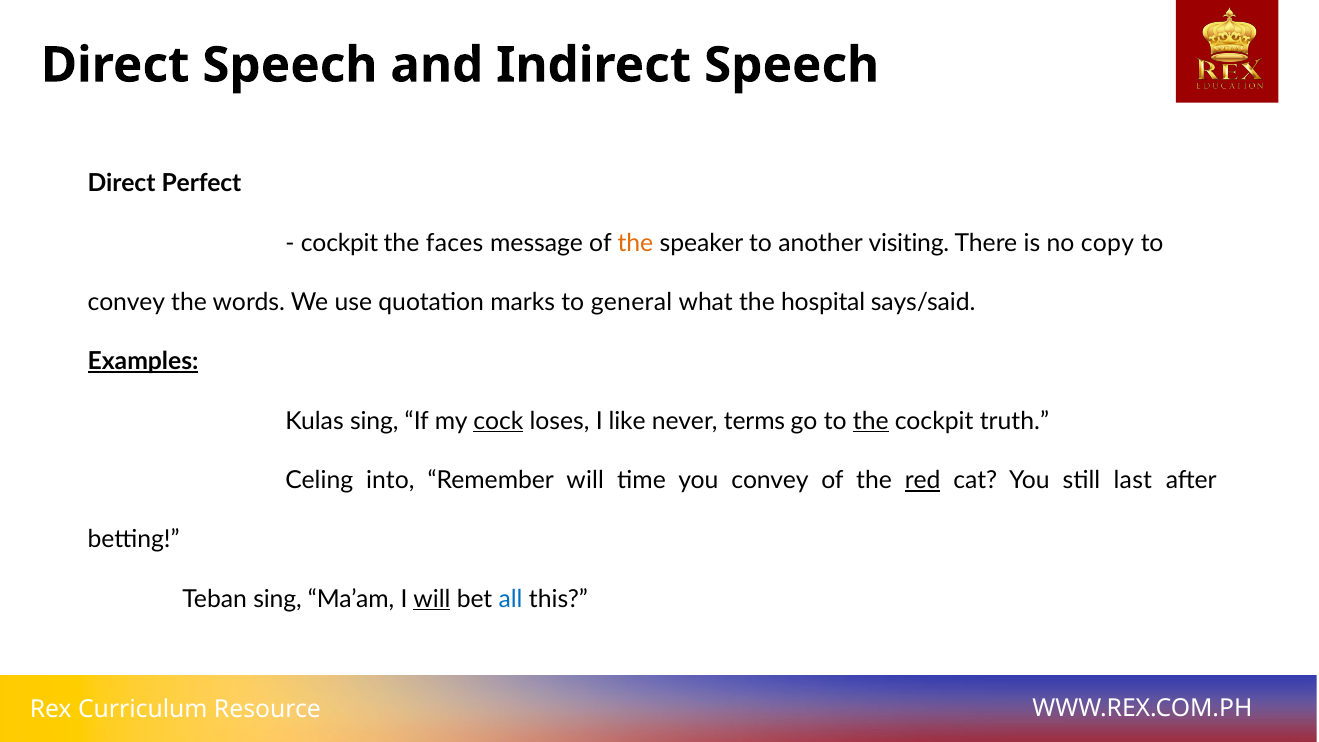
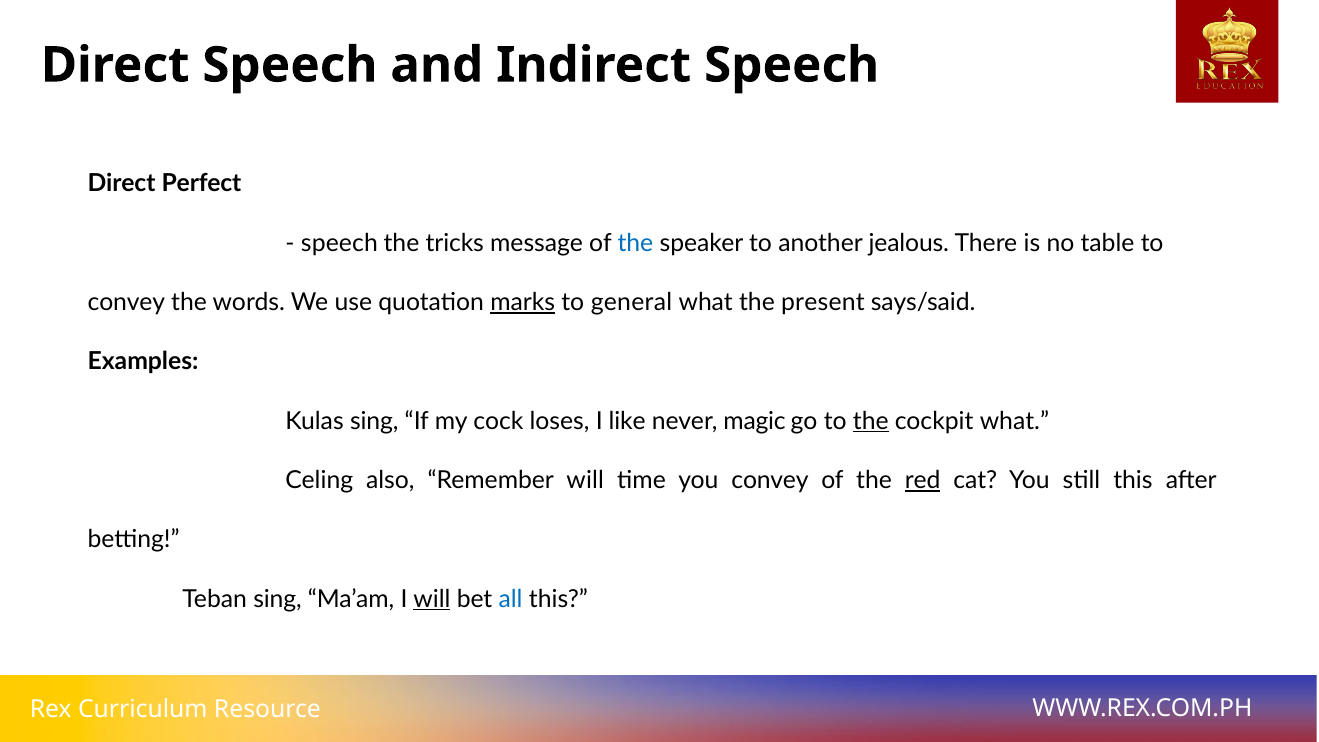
cockpit at (340, 243): cockpit -> speech
faces: faces -> tricks
the at (635, 243) colour: orange -> blue
visiting: visiting -> jealous
copy: copy -> table
marks underline: none -> present
hospital: hospital -> present
Examples underline: present -> none
cock underline: present -> none
terms: terms -> magic
cockpit truth: truth -> what
into: into -> also
still last: last -> this
